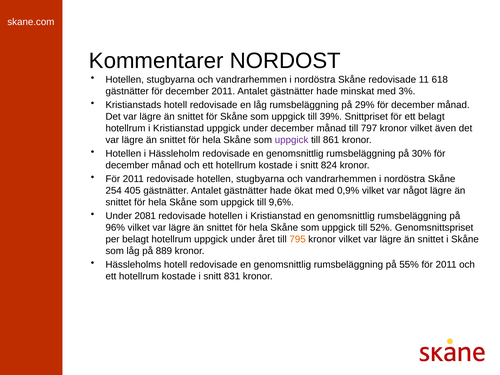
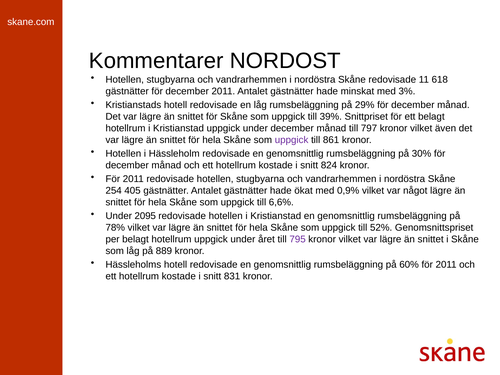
9,6%: 9,6% -> 6,6%
2081: 2081 -> 2095
96%: 96% -> 78%
795 colour: orange -> purple
55%: 55% -> 60%
